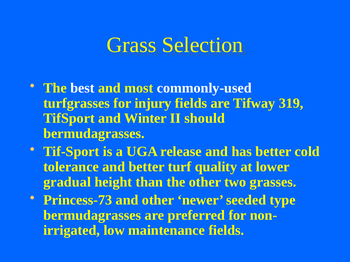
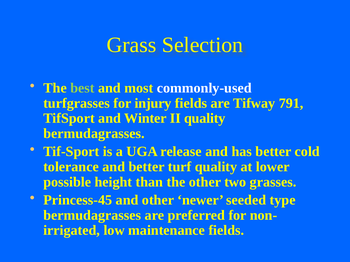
best colour: white -> light green
319: 319 -> 791
II should: should -> quality
gradual: gradual -> possible
Princess-73: Princess-73 -> Princess-45
